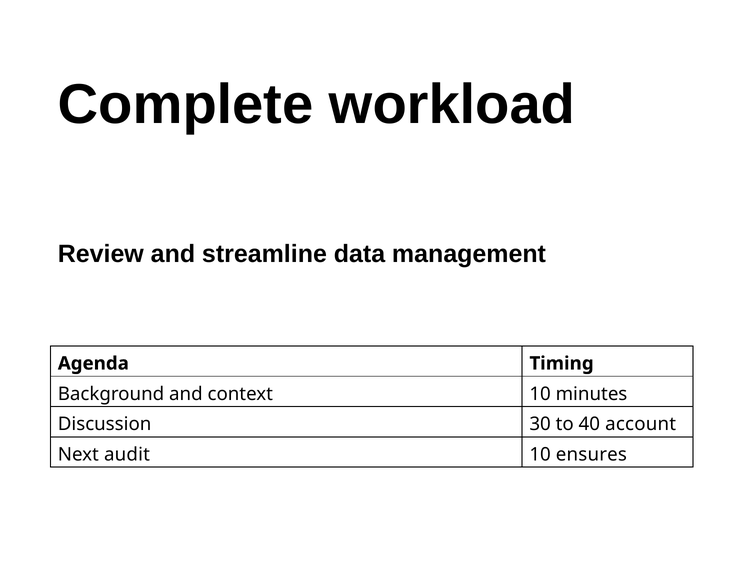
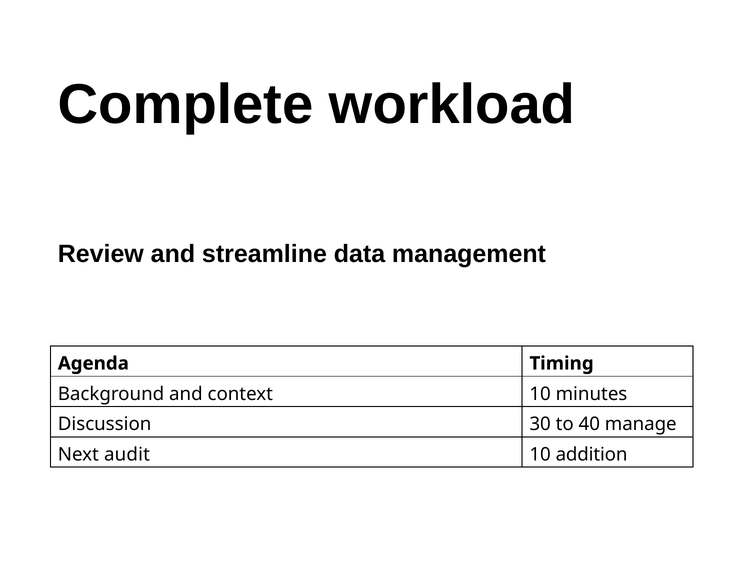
account: account -> manage
ensures: ensures -> addition
